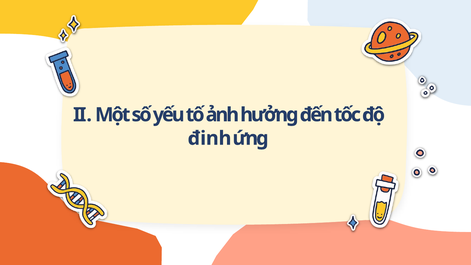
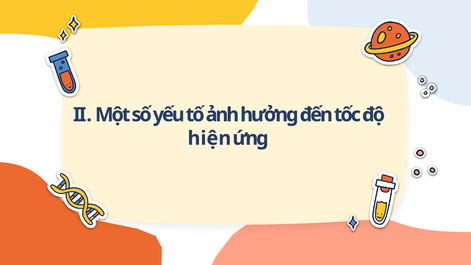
đinh: đinh -> hiện
